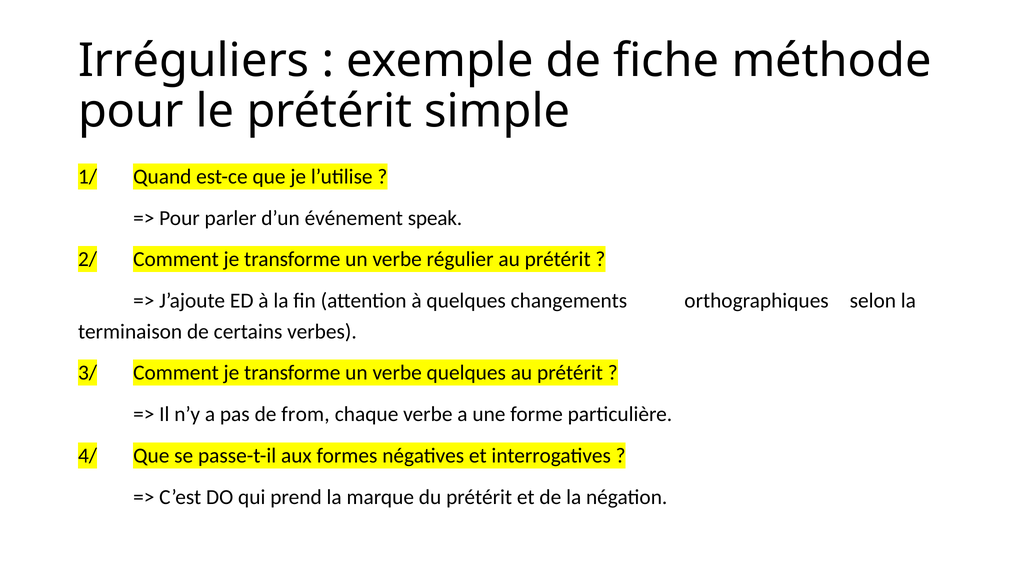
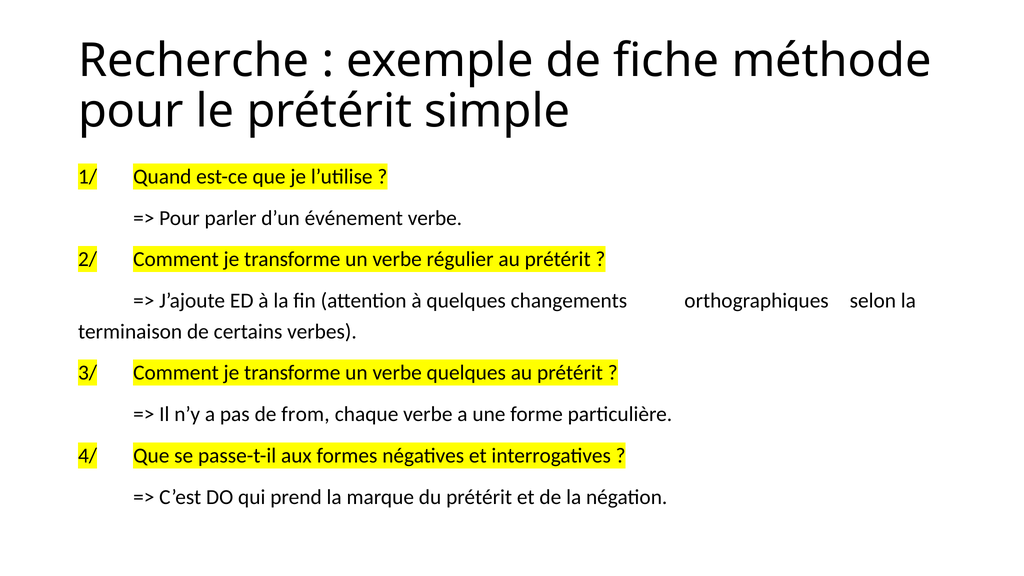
Irréguliers: Irréguliers -> Recherche
événement speak: speak -> verbe
